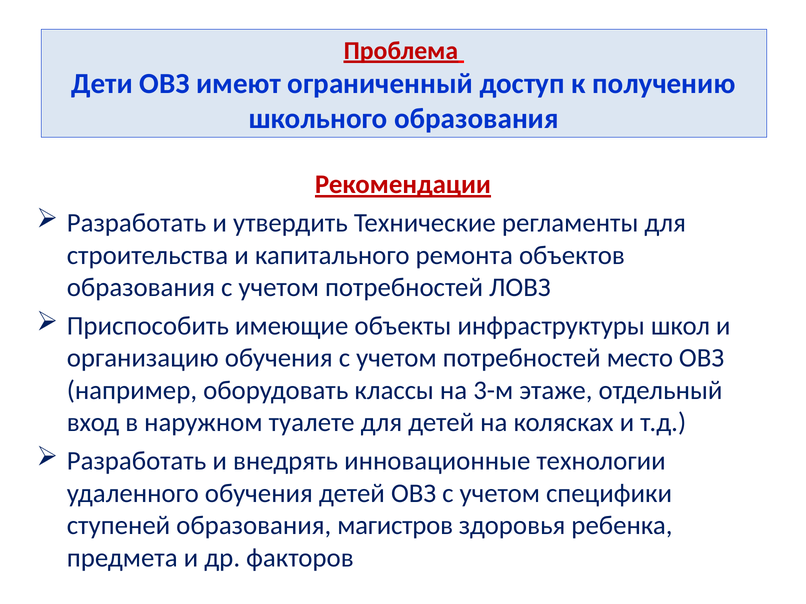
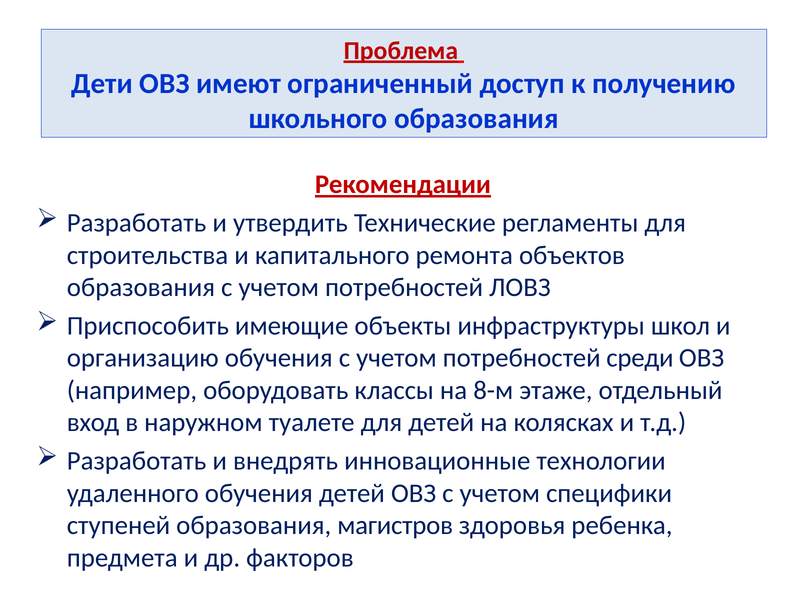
место: место -> среди
3-м: 3-м -> 8-м
